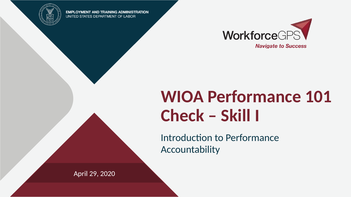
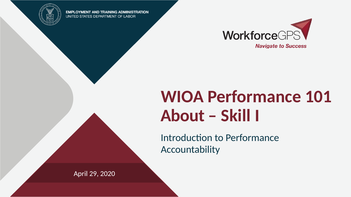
Check: Check -> About
